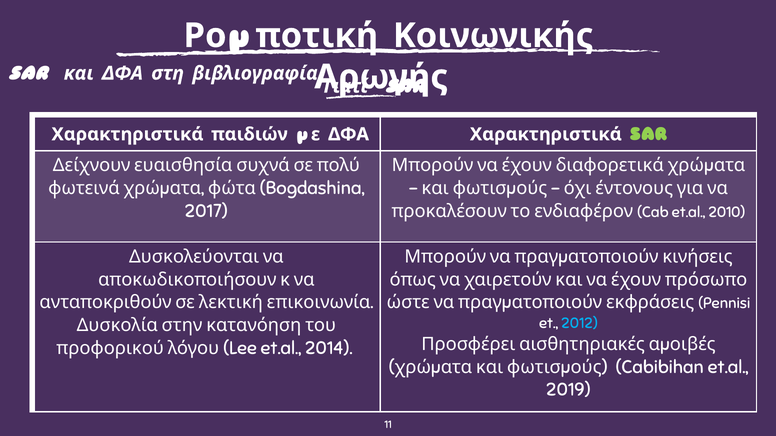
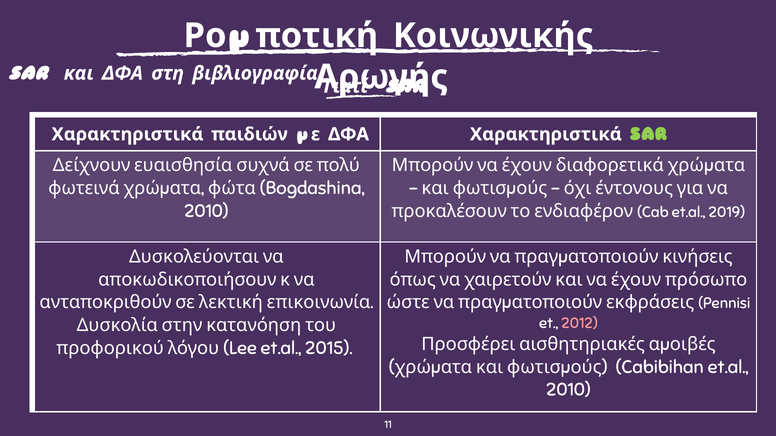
2017 at (206, 211): 2017 -> 2010
2010: 2010 -> 2019
2012 colour: light blue -> pink
2014: 2014 -> 2015
2019 at (568, 390): 2019 -> 2010
